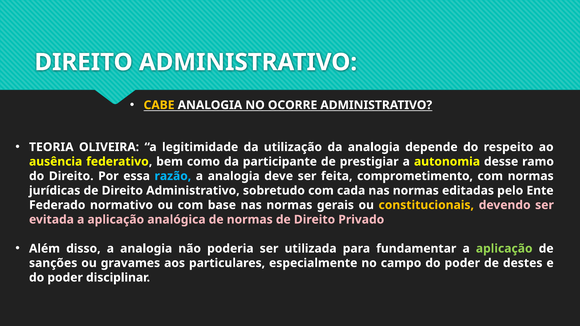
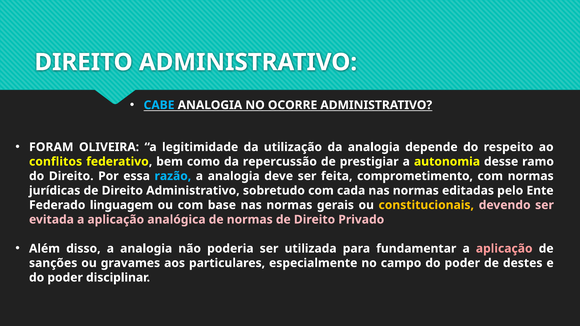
CABE colour: yellow -> light blue
TEORIA: TEORIA -> FORAM
ausência: ausência -> conflitos
participante: participante -> repercussão
normativo: normativo -> linguagem
aplicação at (504, 249) colour: light green -> pink
